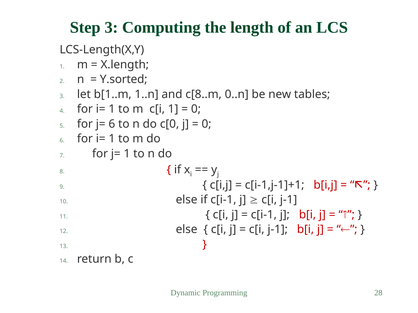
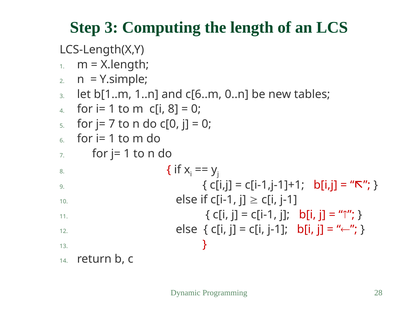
Y.sorted: Y.sorted -> Y.simple
c[8..m: c[8..m -> c[6..m
c[i 1: 1 -> 8
j= 6: 6 -> 7
